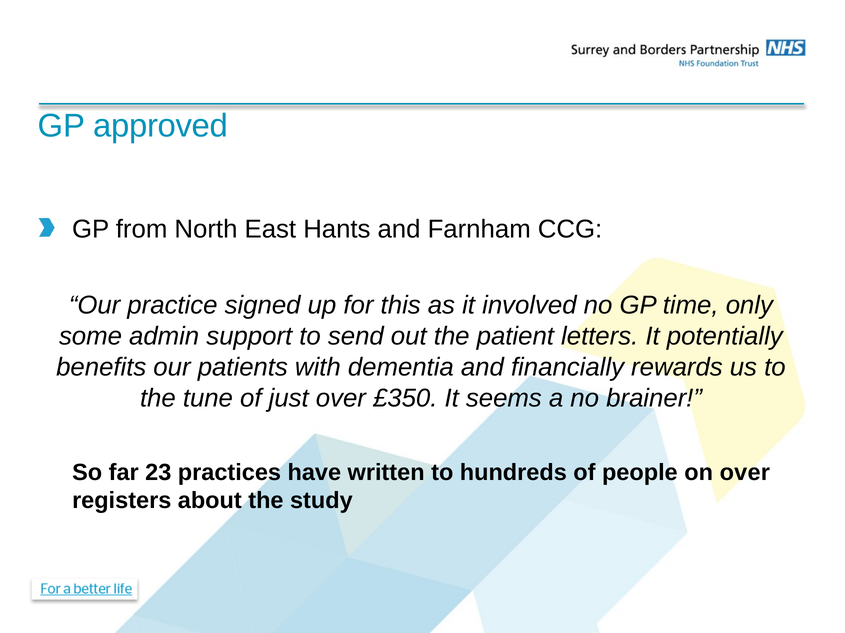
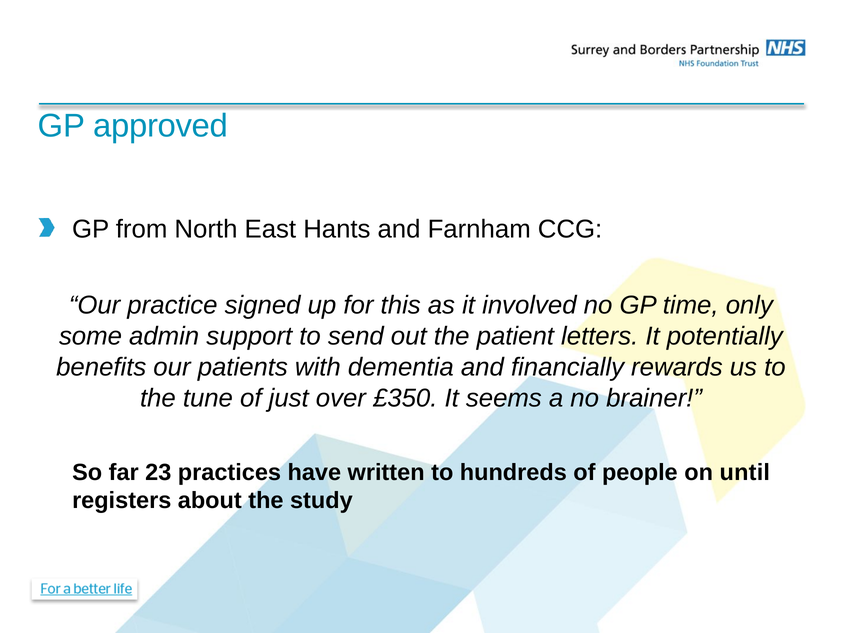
on over: over -> until
